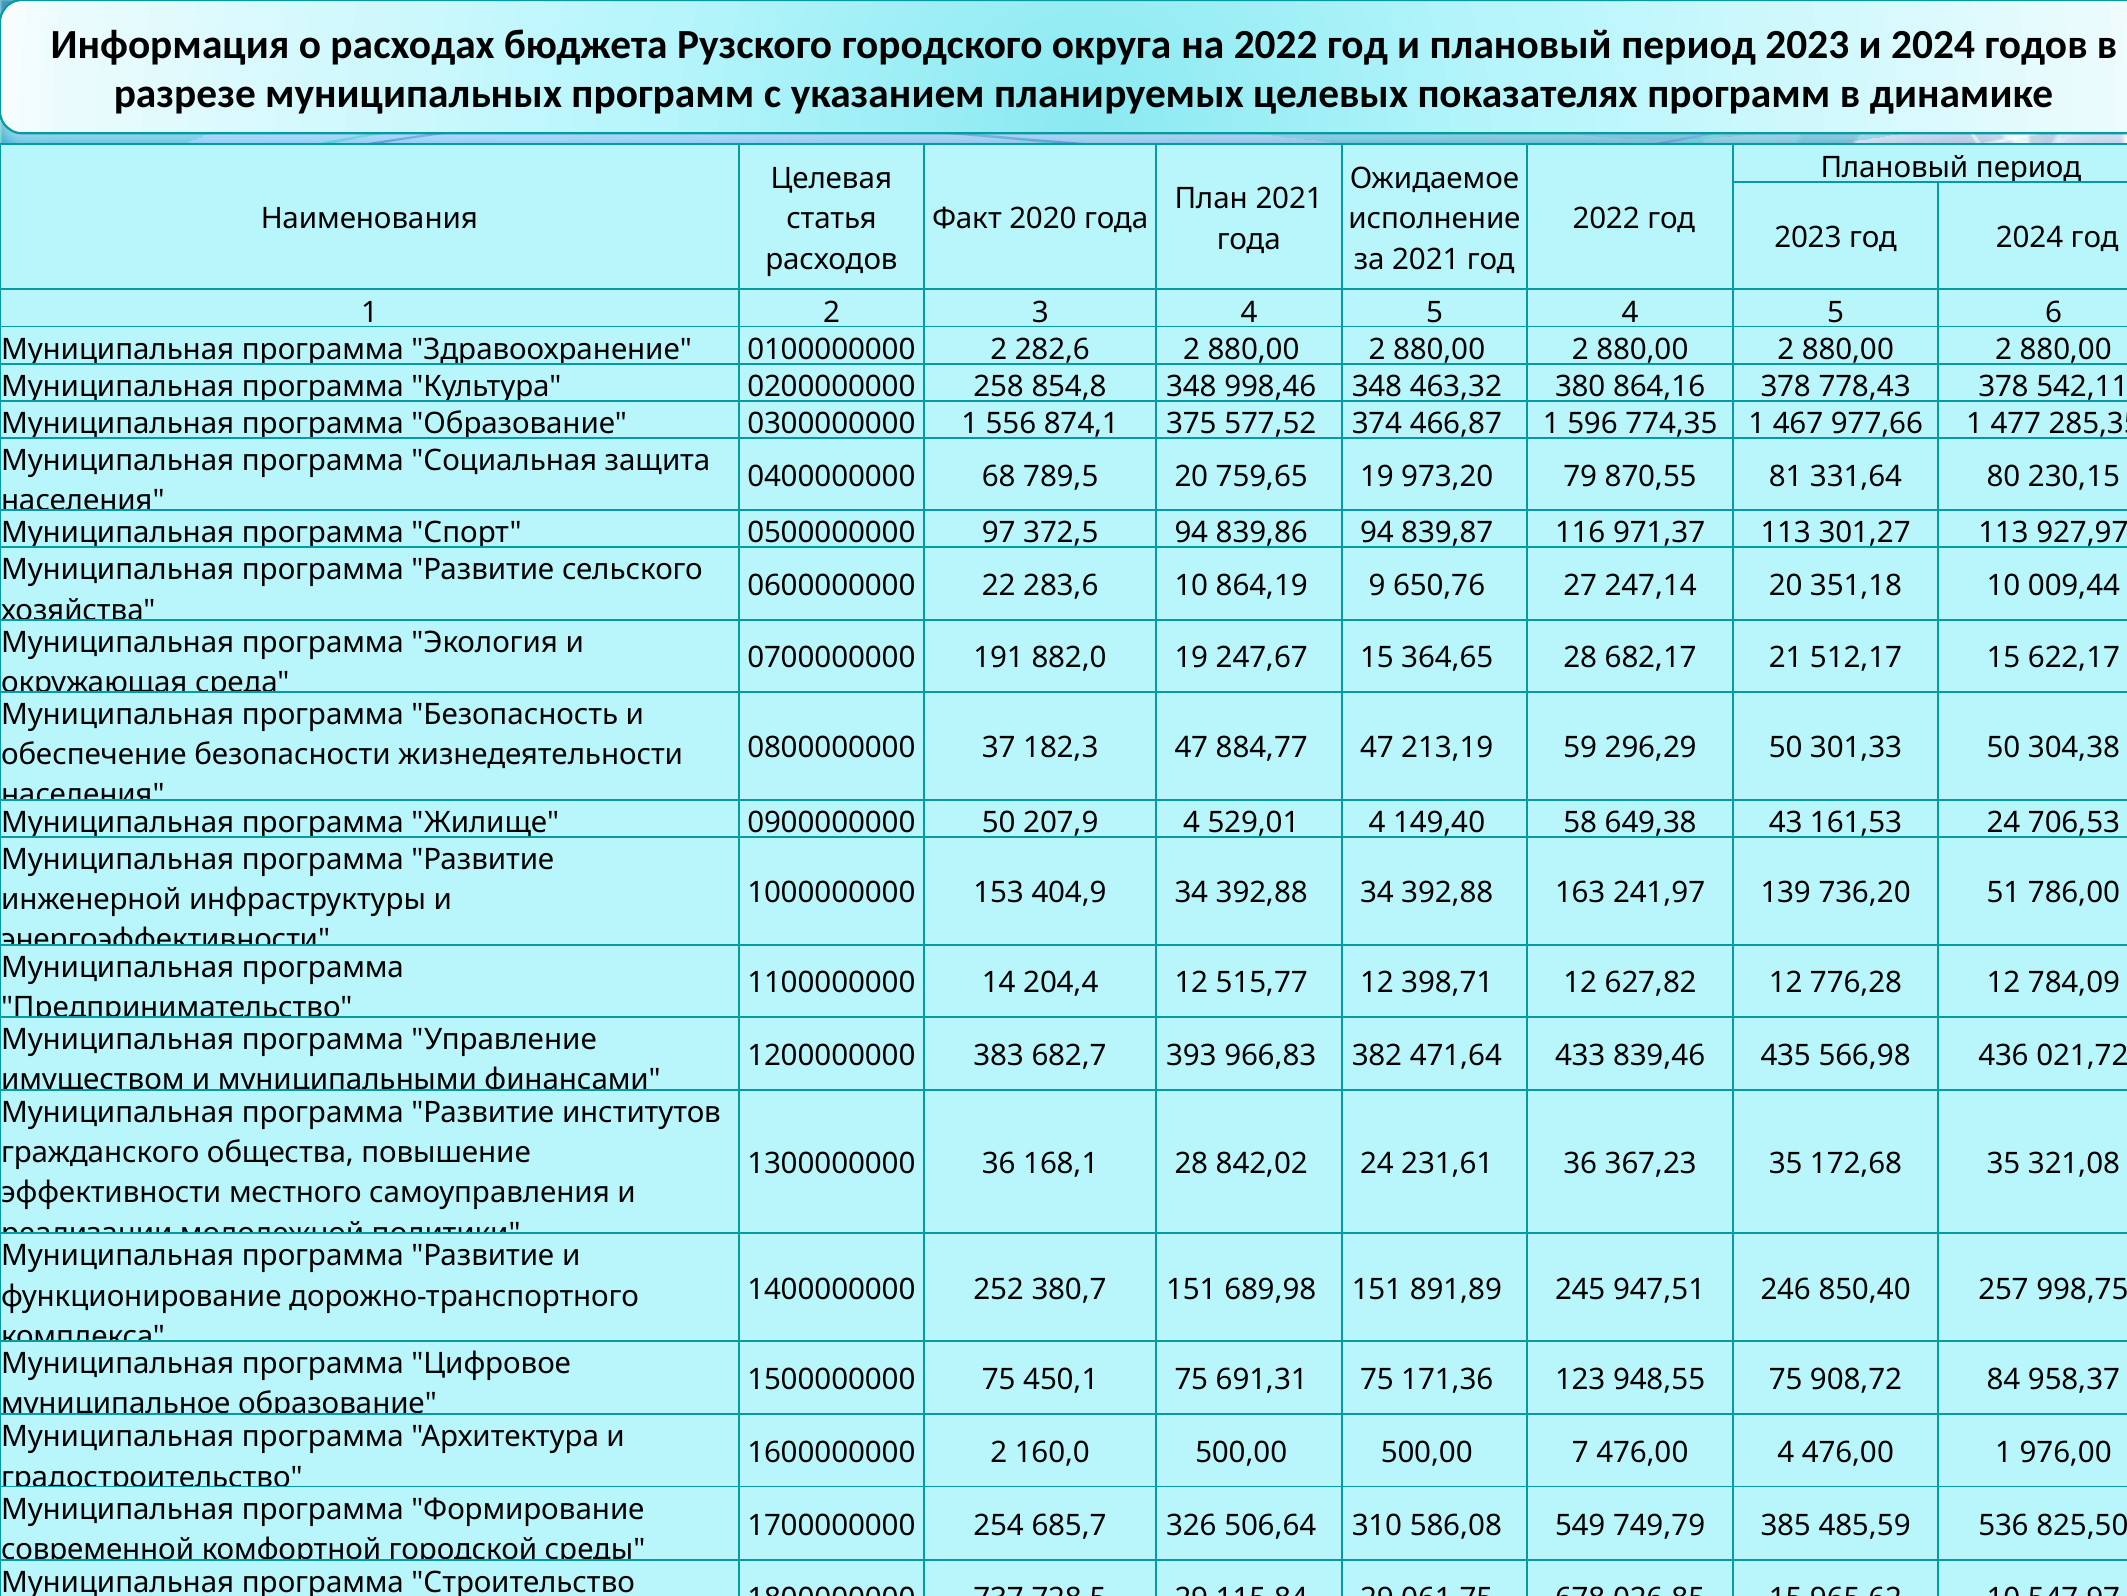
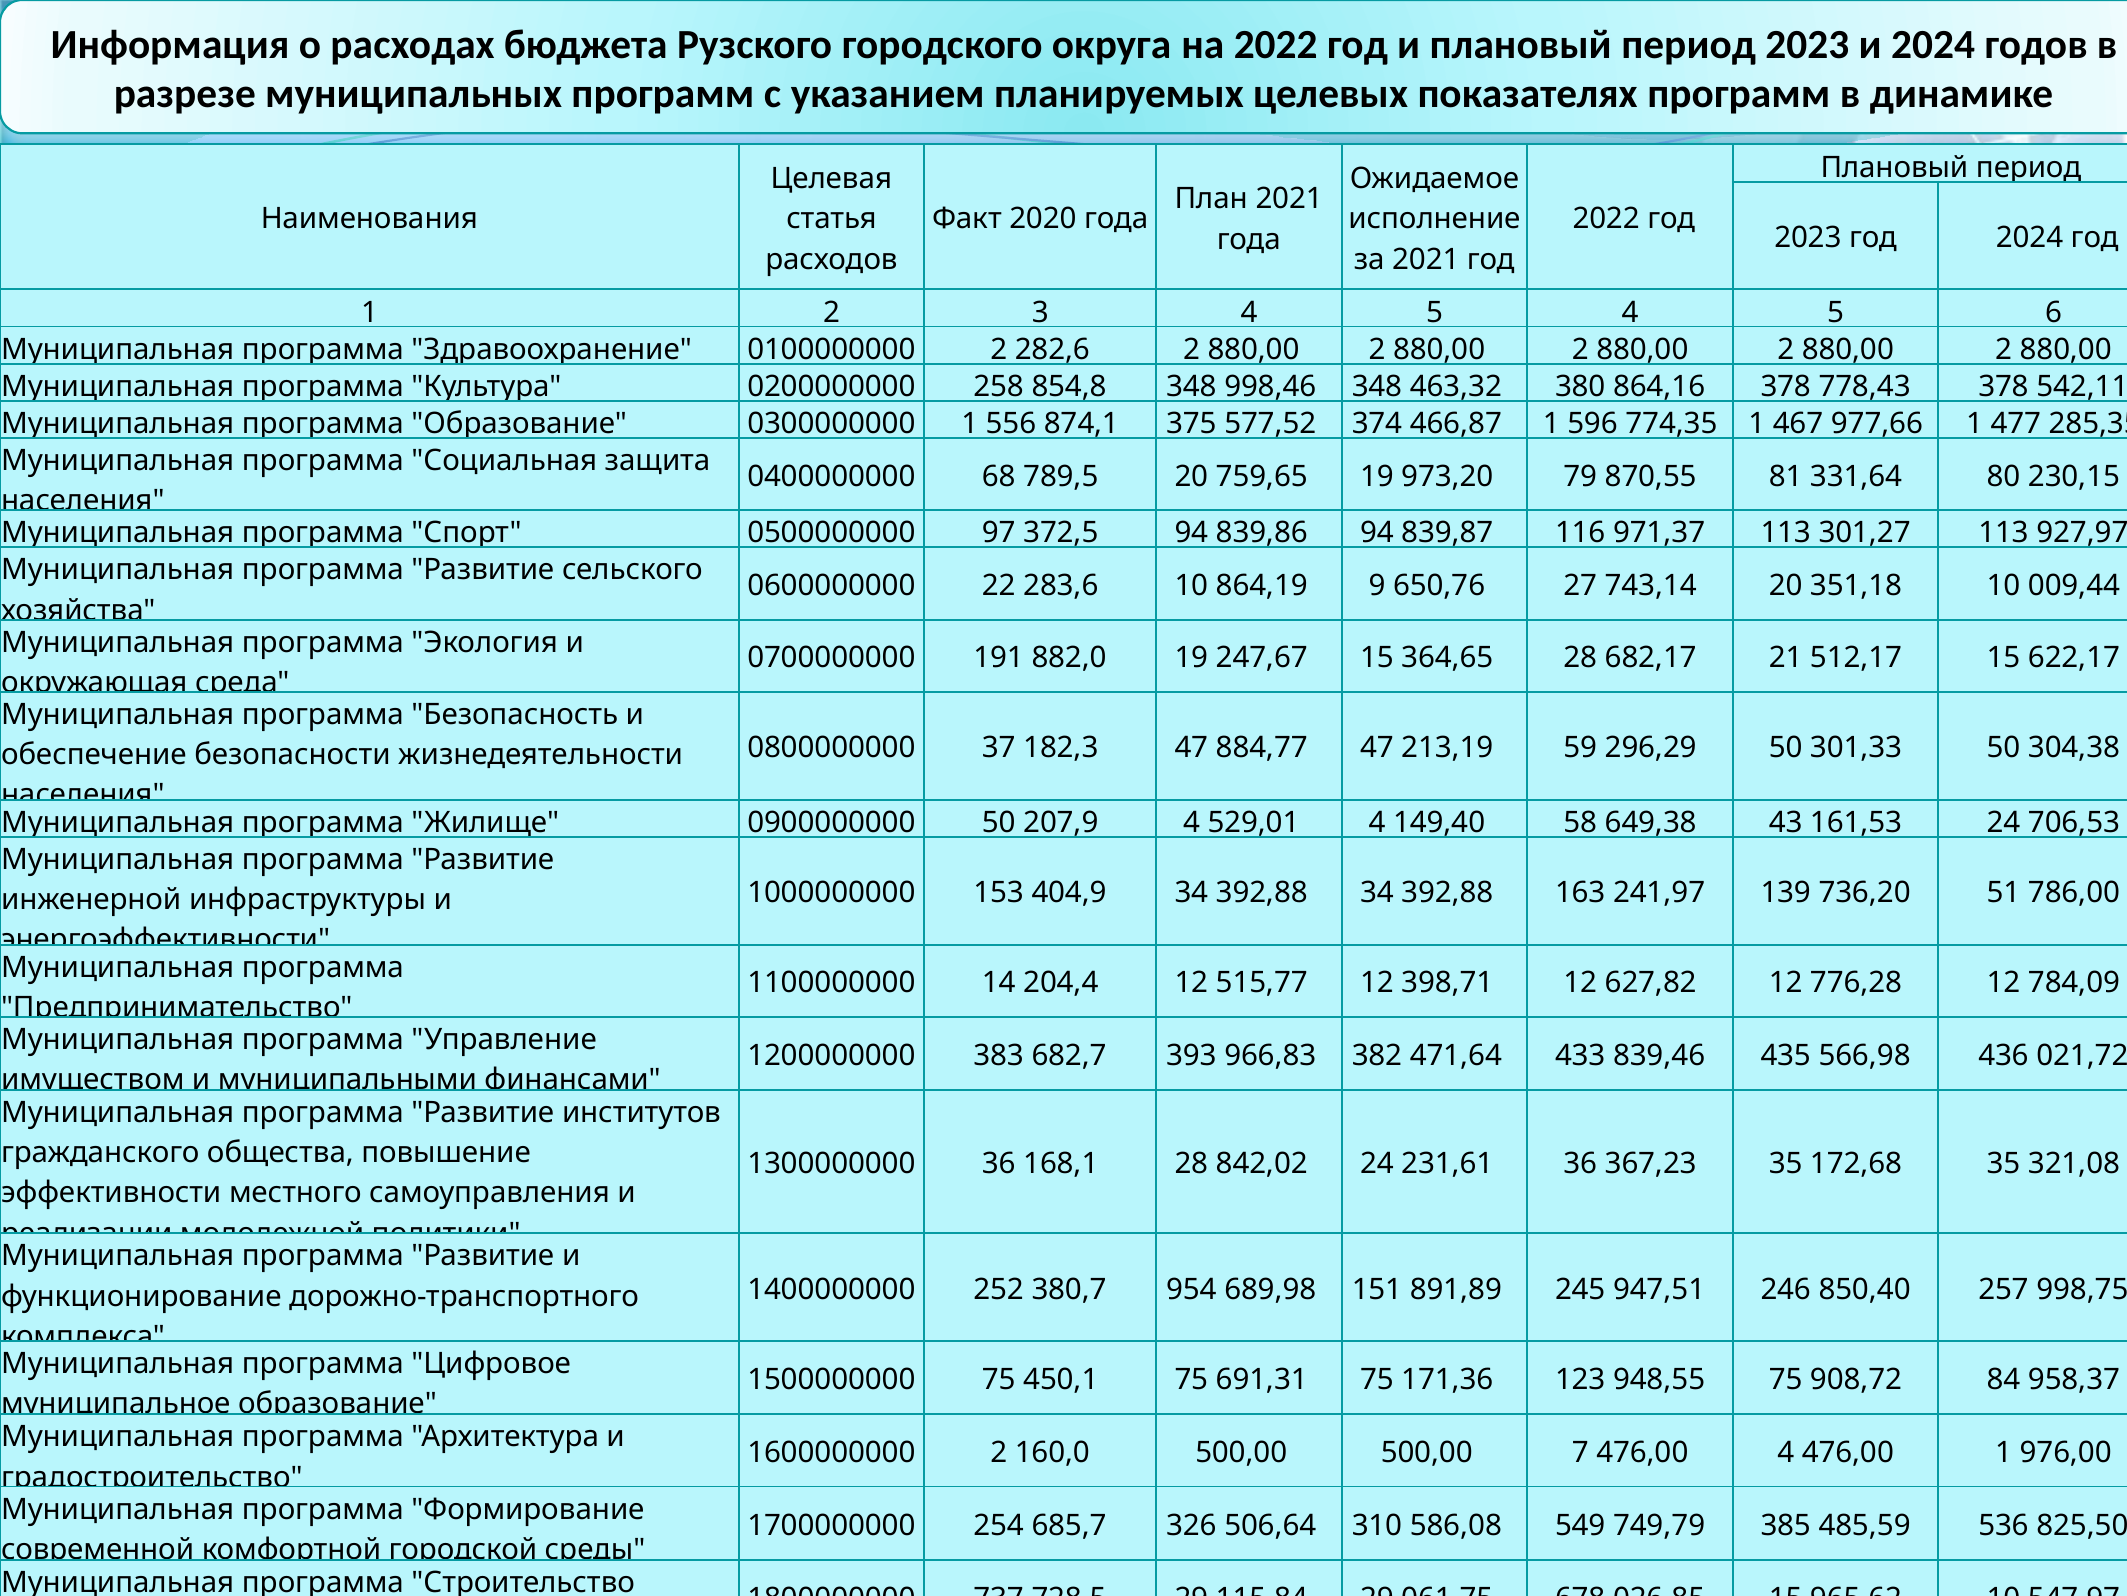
247,14: 247,14 -> 743,14
380,7 151: 151 -> 954
